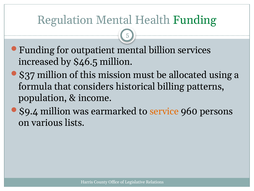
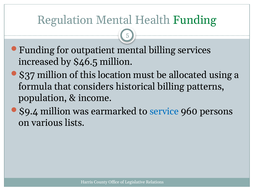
mental billion: billion -> billing
mission: mission -> location
service colour: orange -> blue
